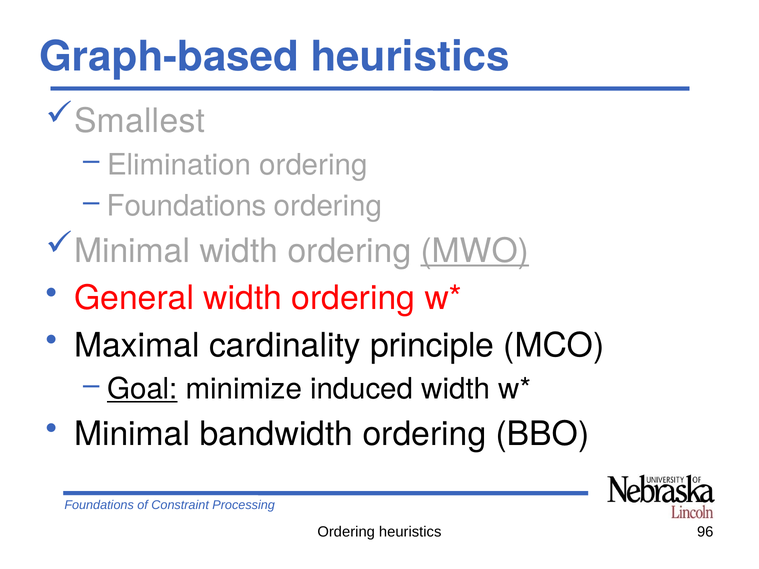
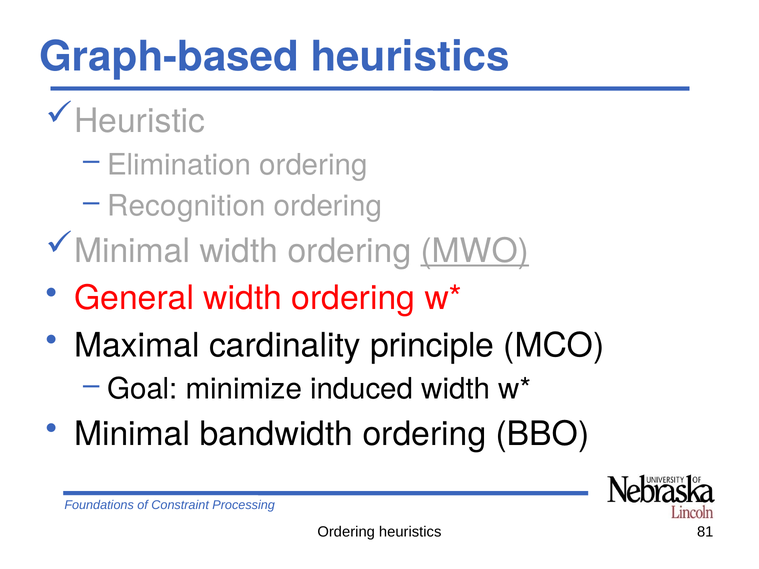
Smallest: Smallest -> Heuristic
Foundations at (187, 206): Foundations -> Recognition
Goal underline: present -> none
96: 96 -> 81
